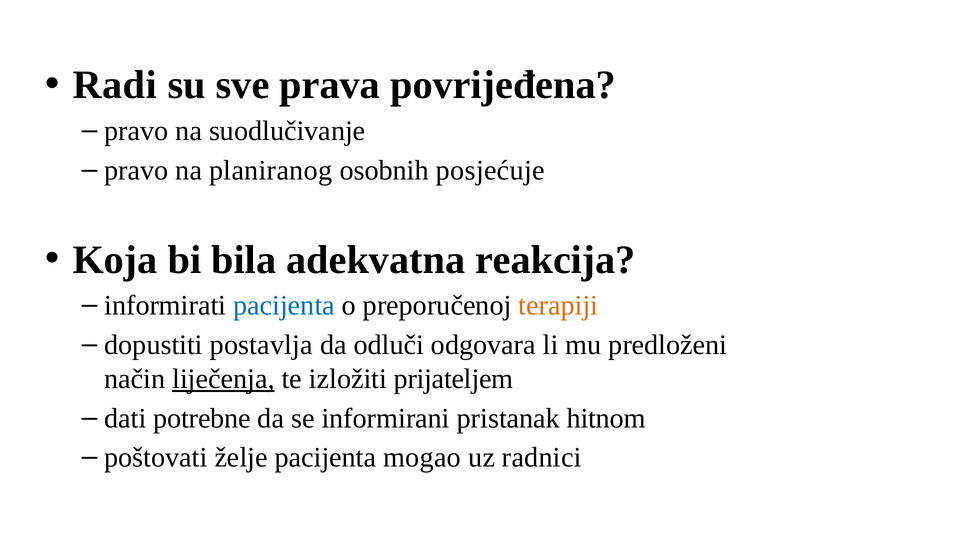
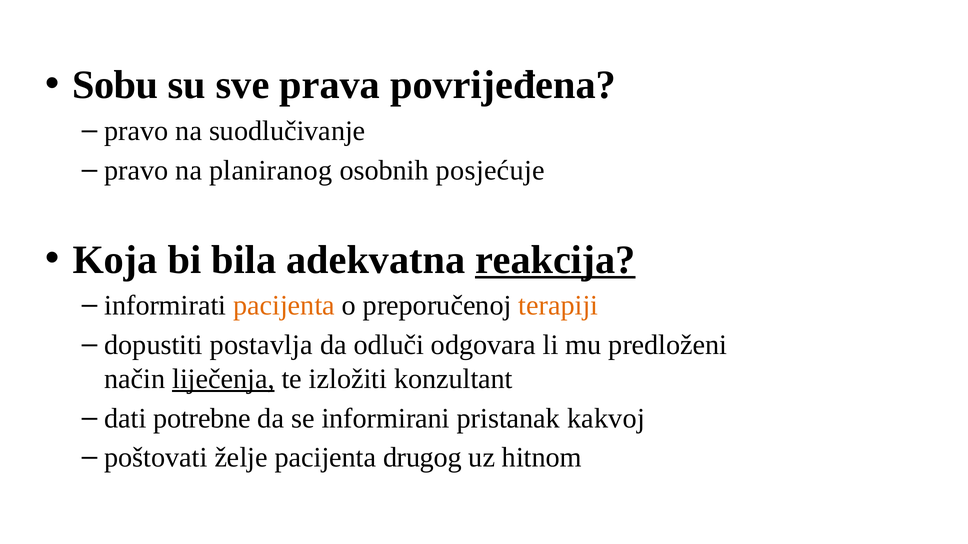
Radi: Radi -> Sobu
reakcija underline: none -> present
pacijenta at (284, 306) colour: blue -> orange
prijateljem: prijateljem -> konzultant
hitnom: hitnom -> kakvoj
mogao: mogao -> drugog
radnici: radnici -> hitnom
